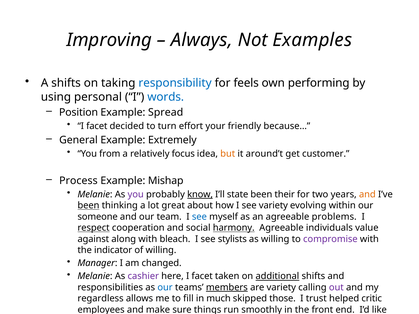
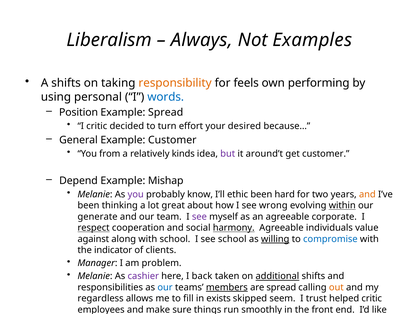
Improving: Improving -> Liberalism
responsibility colour: blue -> orange
facet at (97, 126): facet -> critic
friendly: friendly -> desired
Example Extremely: Extremely -> Customer
focus: focus -> kinds
but colour: orange -> purple
Process: Process -> Depend
know underline: present -> none
state: state -> ethic
their: their -> hard
been at (88, 206) underline: present -> none
see variety: variety -> wrong
within underline: none -> present
someone: someone -> generate
see at (199, 217) colour: blue -> purple
problems: problems -> corporate
with bleach: bleach -> school
see stylists: stylists -> school
willing at (275, 239) underline: none -> present
compromise colour: purple -> blue
of willing: willing -> clients
changed: changed -> problem
here I facet: facet -> back
are variety: variety -> spread
out colour: purple -> orange
much: much -> exists
those: those -> seem
